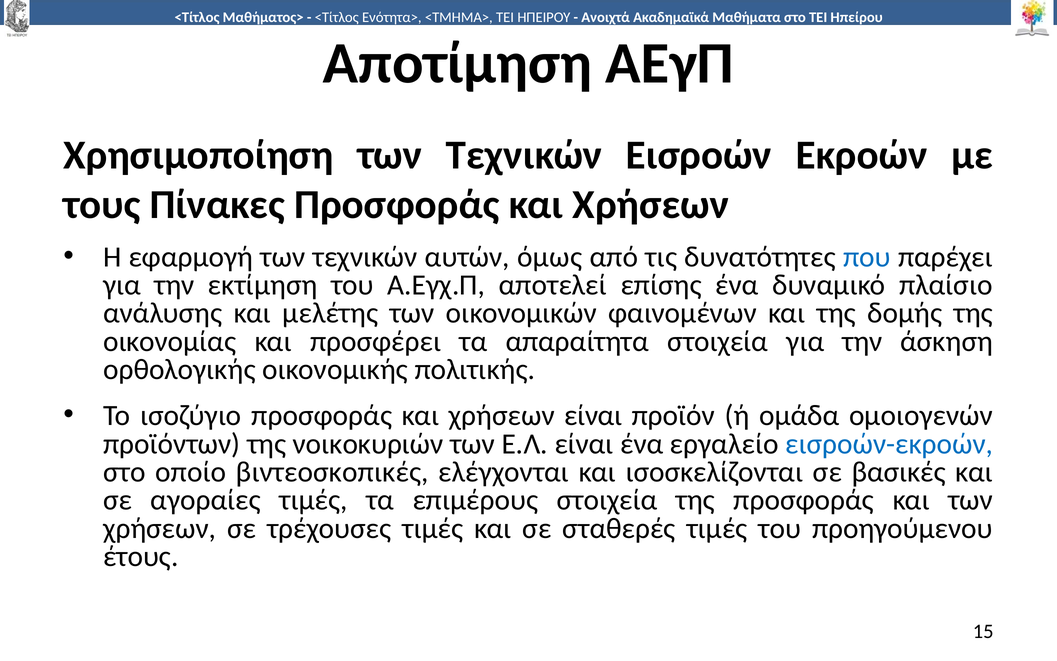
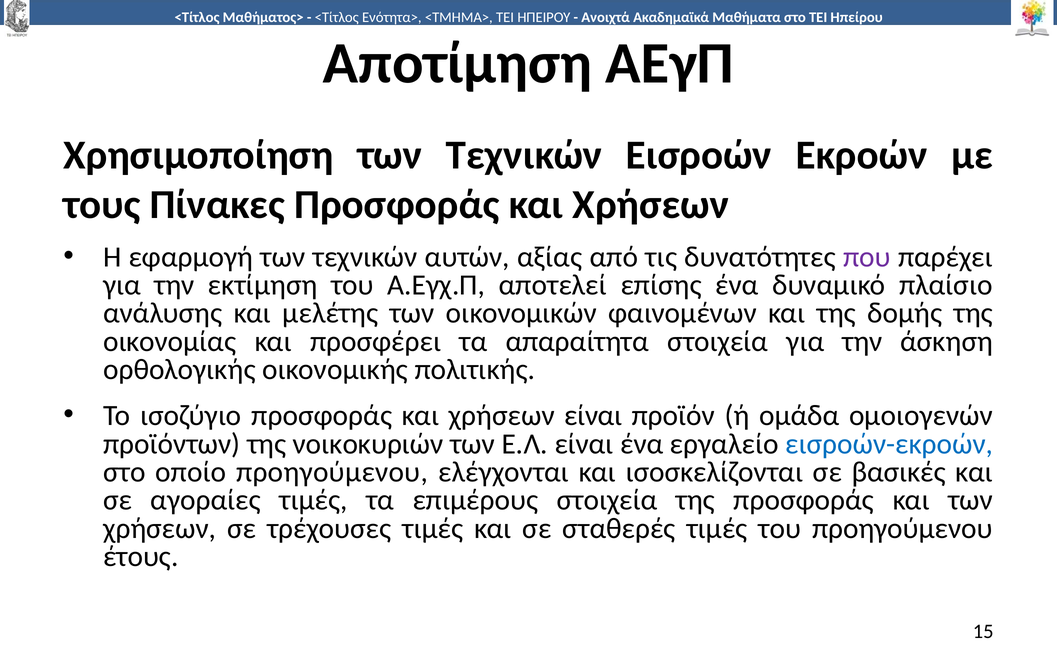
όµως: όµως -> αξίας
που colour: blue -> purple
οποίο βιντεοσκοπικές: βιντεοσκοπικές -> προηγούµενου
